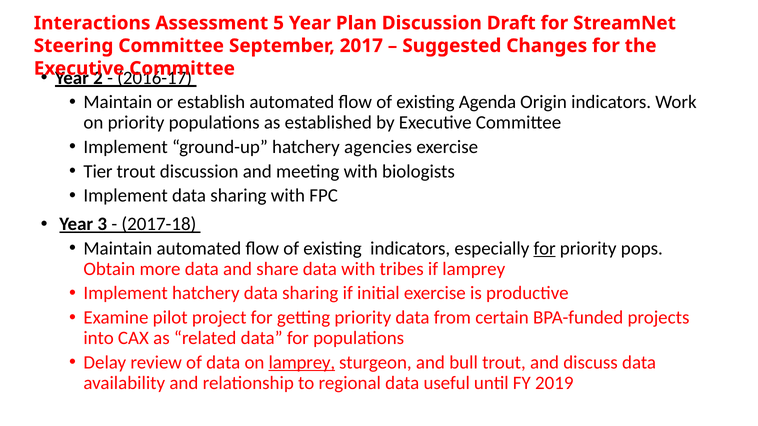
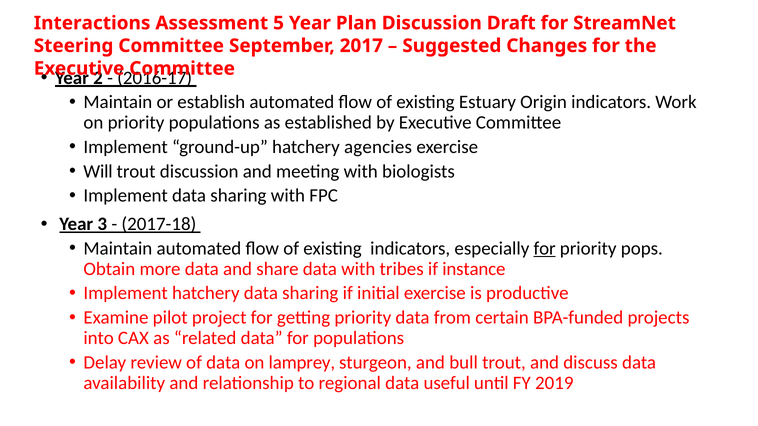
Agenda: Agenda -> Estuary
Tier: Tier -> Will
if lamprey: lamprey -> instance
lamprey at (302, 363) underline: present -> none
